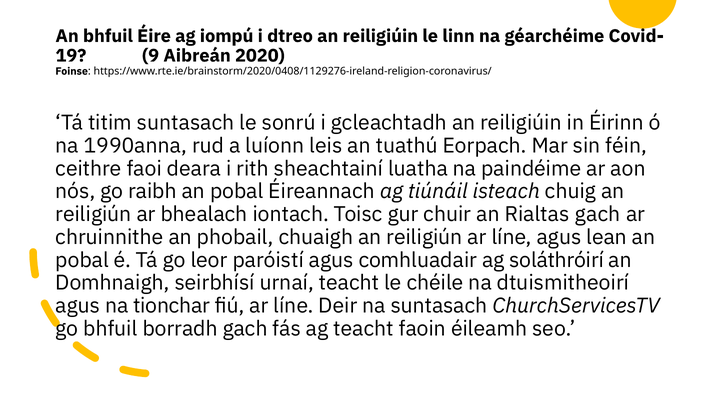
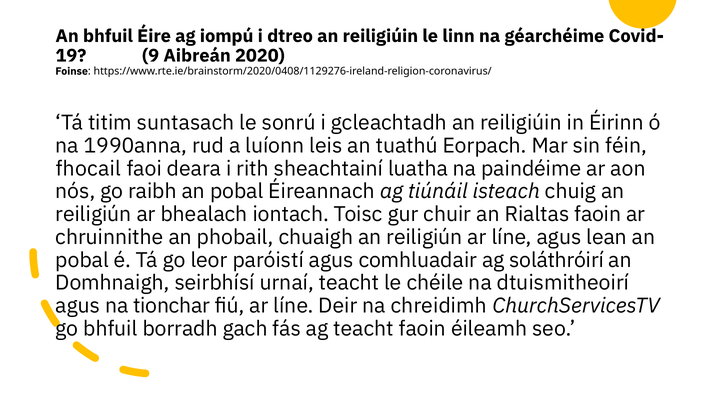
ceithre: ceithre -> fhocail
Rialtas gach: gach -> faoin
na suntasach: suntasach -> chreidimh
